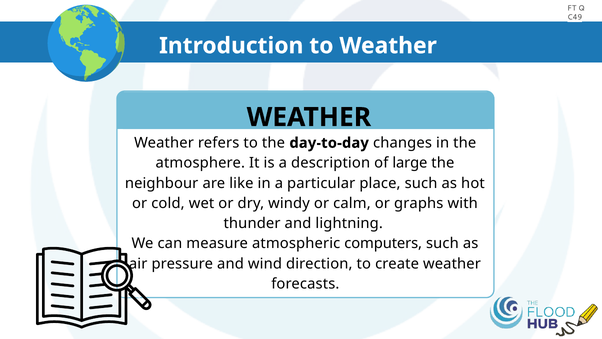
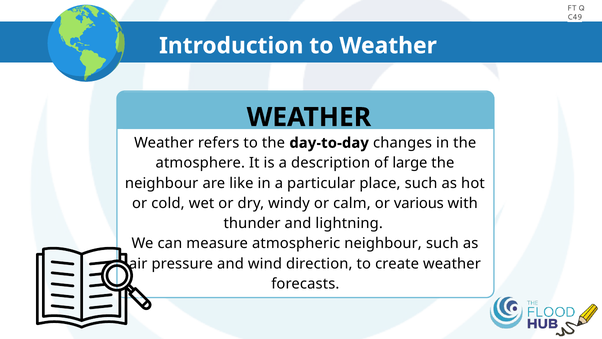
graphs: graphs -> various
atmospheric computers: computers -> neighbour
